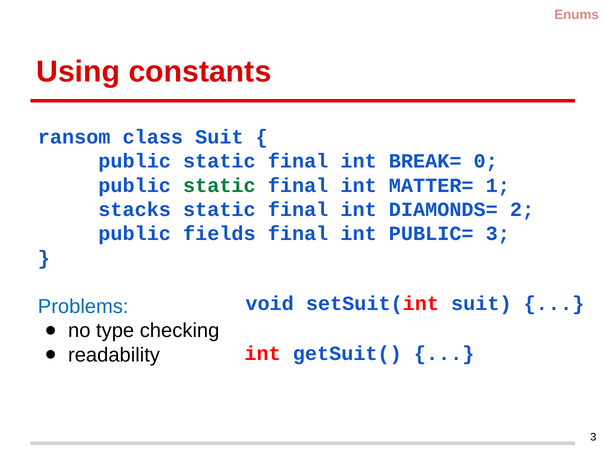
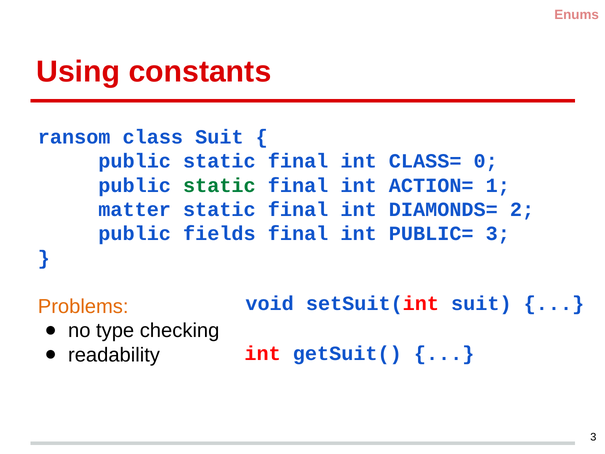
BREAK=: BREAK= -> CLASS=
MATTER=: MATTER= -> ACTION=
stacks: stacks -> matter
Problems colour: blue -> orange
